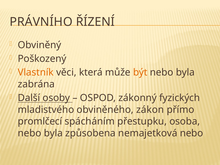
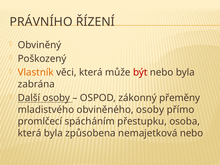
být colour: orange -> red
fyzických: fyzických -> přeměny
obviněného zákon: zákon -> osoby
nebo at (30, 133): nebo -> která
